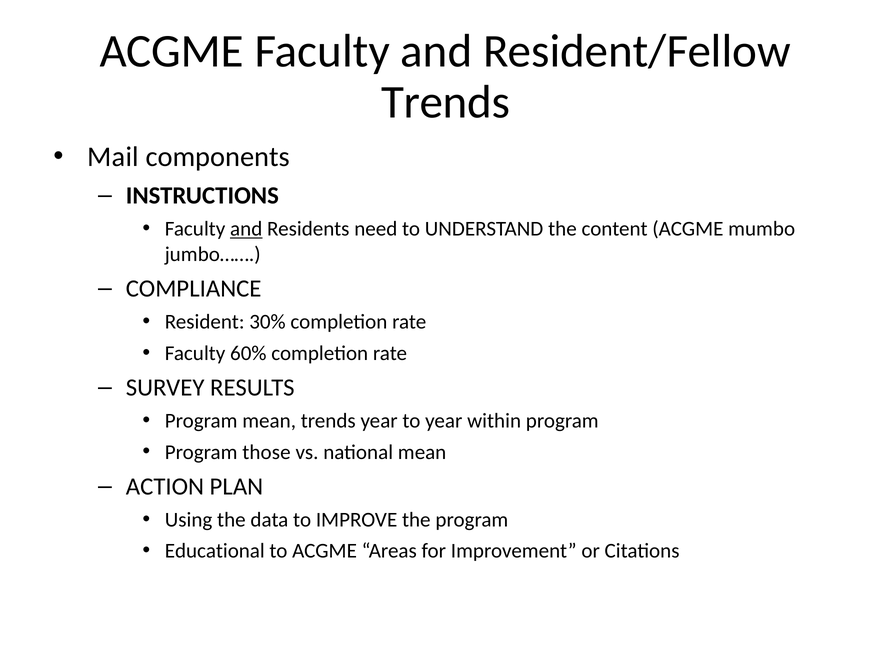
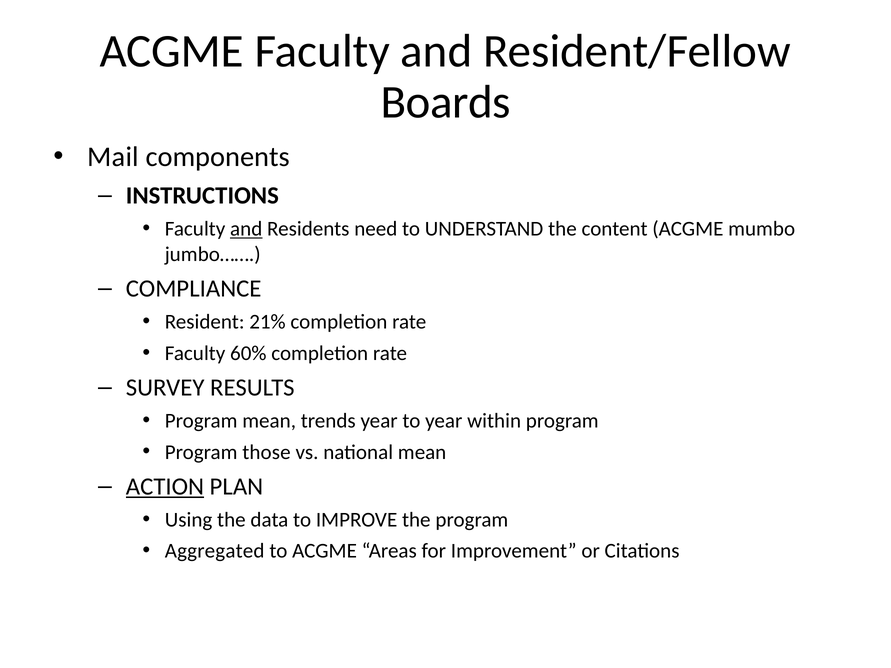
Trends at (446, 102): Trends -> Boards
30%: 30% -> 21%
ACTION underline: none -> present
Educational: Educational -> Aggregated
